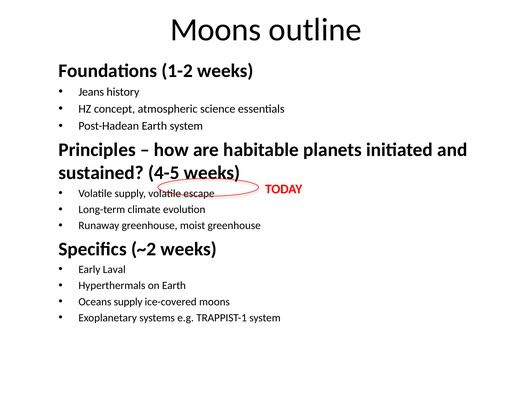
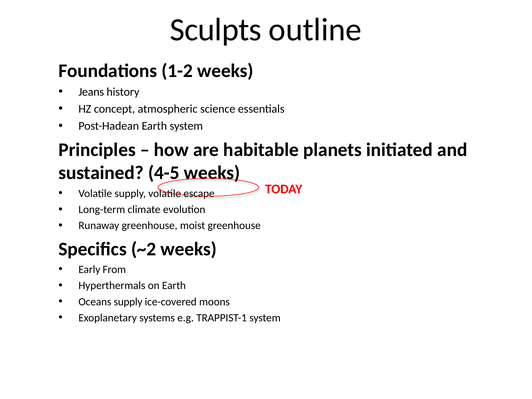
Moons at (216, 30): Moons -> Sculpts
Laval: Laval -> From
